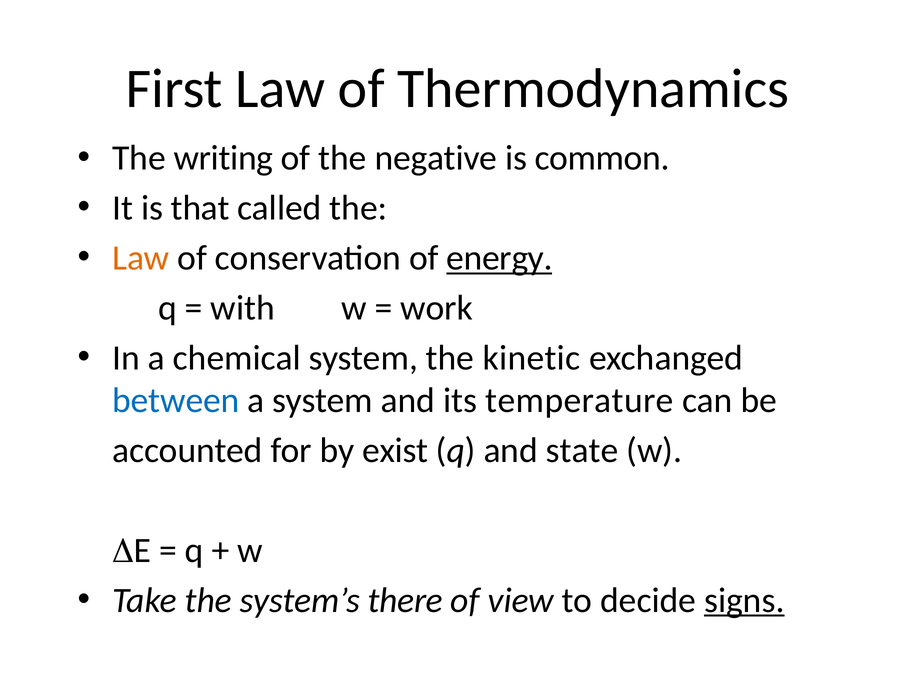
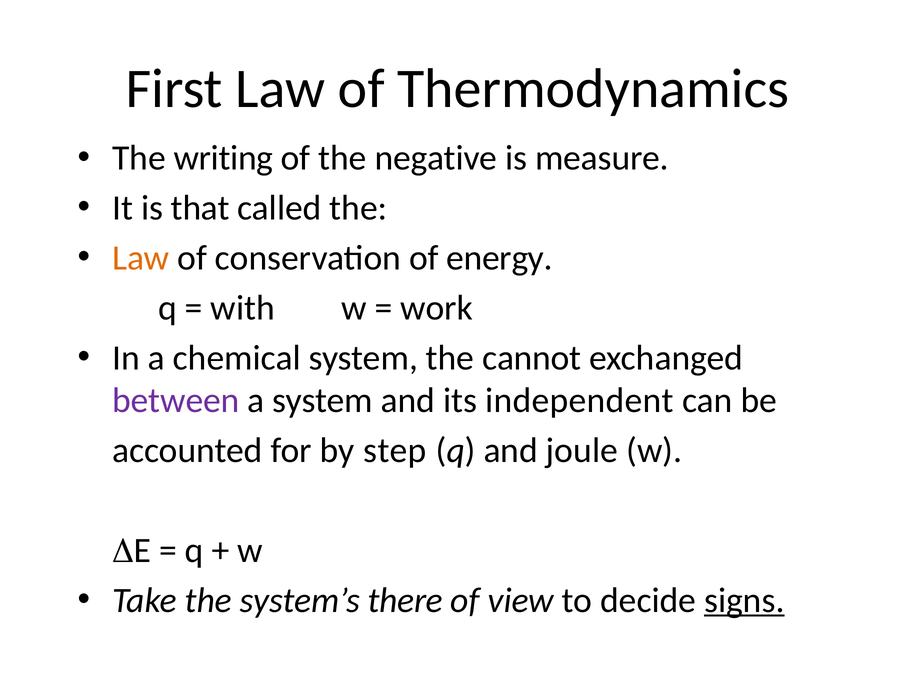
common: common -> measure
energy underline: present -> none
kinetic: kinetic -> cannot
between colour: blue -> purple
temperature: temperature -> independent
exist: exist -> step
state: state -> joule
